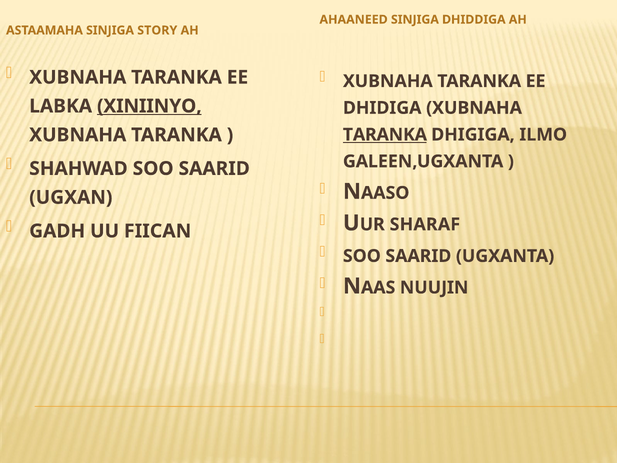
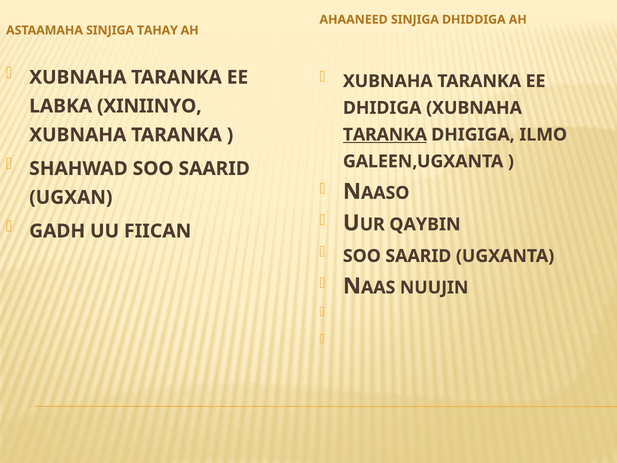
STORY: STORY -> TAHAY
XINIINYO underline: present -> none
SHARAF: SHARAF -> QAYBIN
